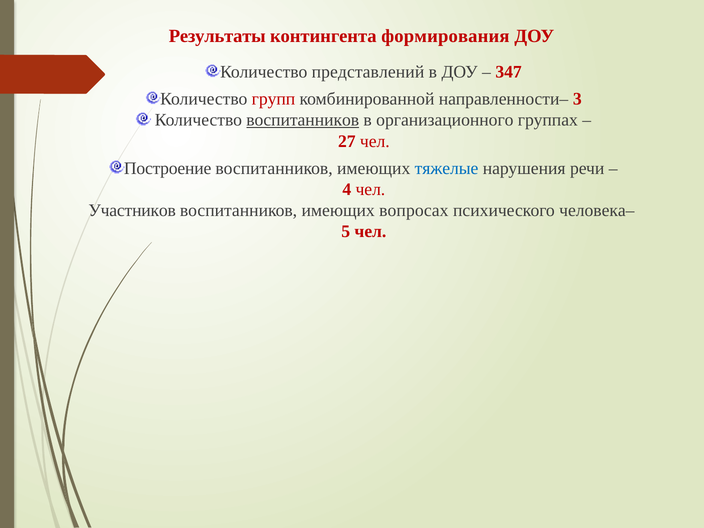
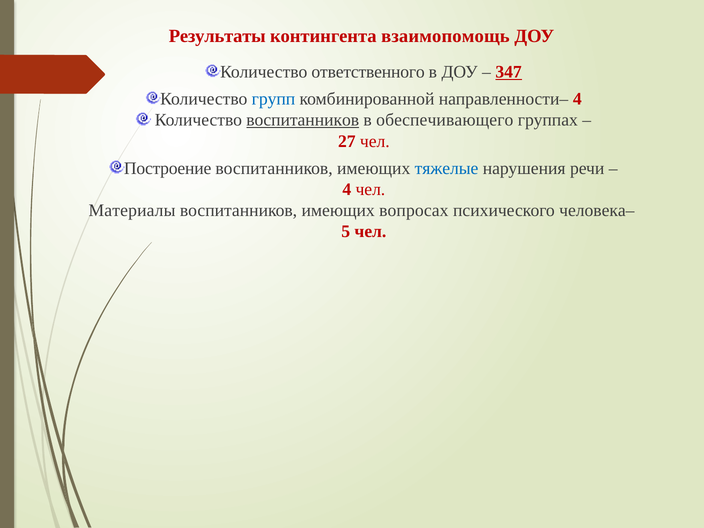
формирования: формирования -> взаимопомощь
представлений: представлений -> ответственного
347 underline: none -> present
групп colour: red -> blue
направленности– 3: 3 -> 4
организационного: организационного -> обеспечивающего
Участников: Участников -> Материалы
